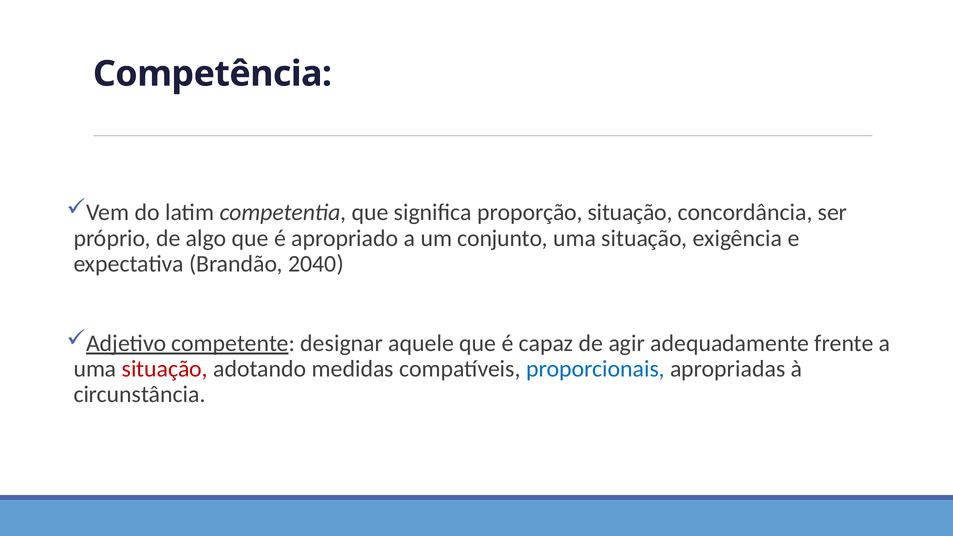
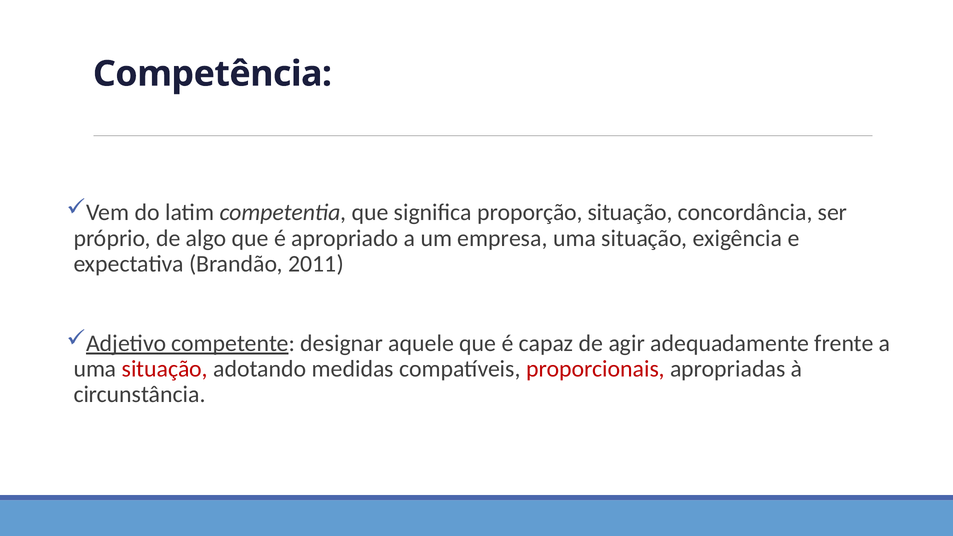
conjunto: conjunto -> empresa
2040: 2040 -> 2011
proporcionais colour: blue -> red
